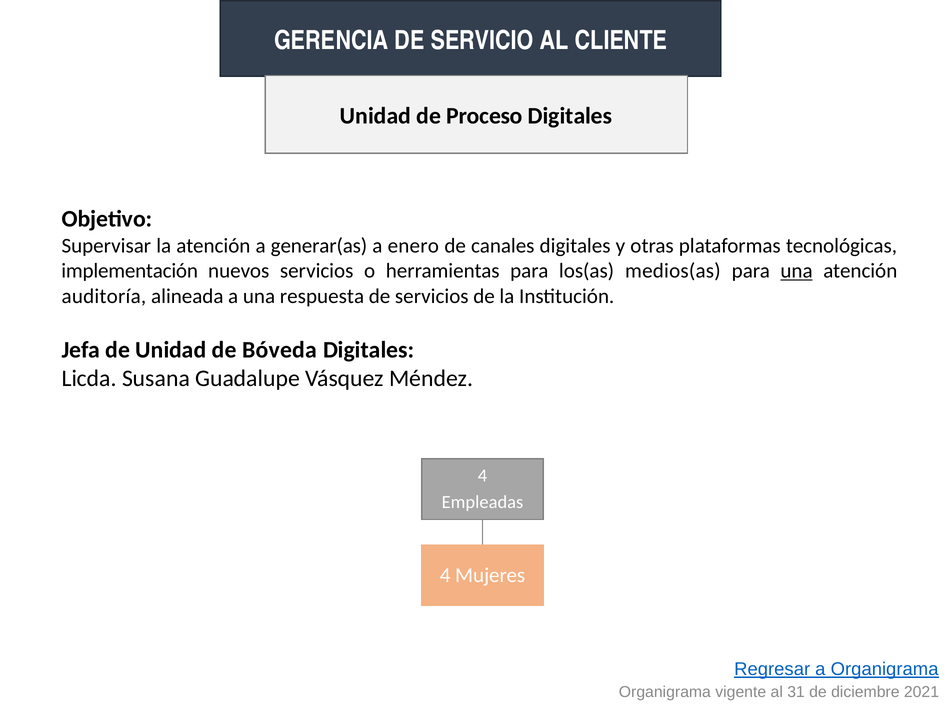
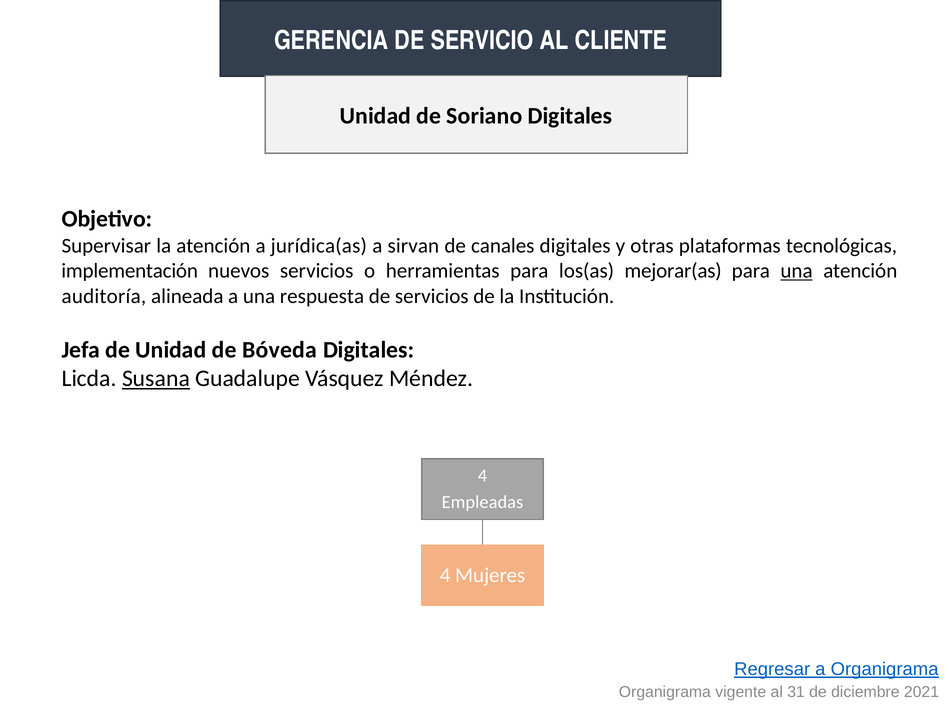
Proceso: Proceso -> Soriano
generar(as: generar(as -> jurídica(as
enero: enero -> sirvan
medios(as: medios(as -> mejorar(as
Susana underline: none -> present
